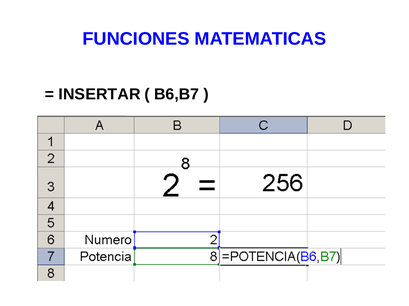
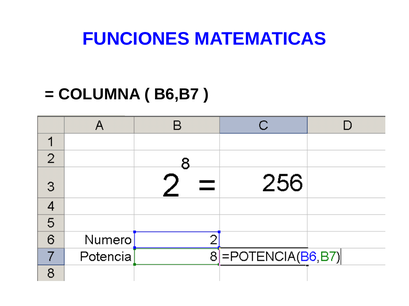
INSERTAR: INSERTAR -> COLUMNA
